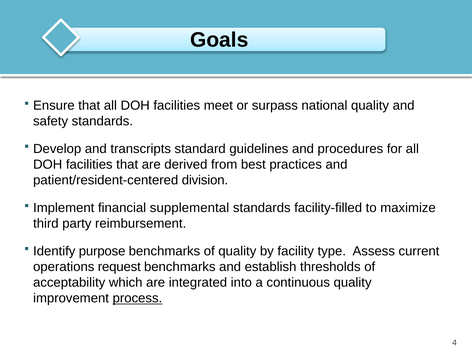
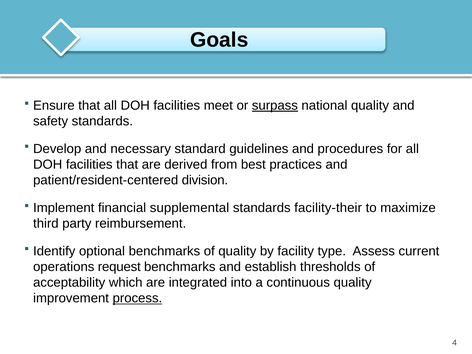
surpass underline: none -> present
transcripts: transcripts -> necessary
facility-filled: facility-filled -> facility-their
purpose: purpose -> optional
